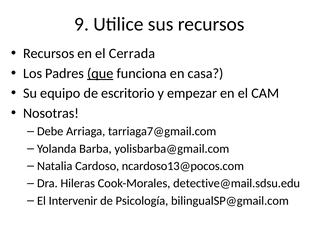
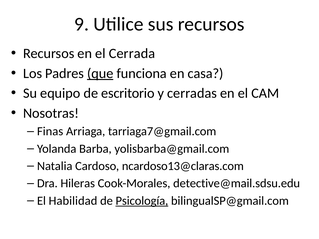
empezar: empezar -> cerradas
Debe: Debe -> Finas
ncardoso13@pocos.com: ncardoso13@pocos.com -> ncardoso13@claras.com
Intervenir: Intervenir -> Habilidad
Psicología underline: none -> present
